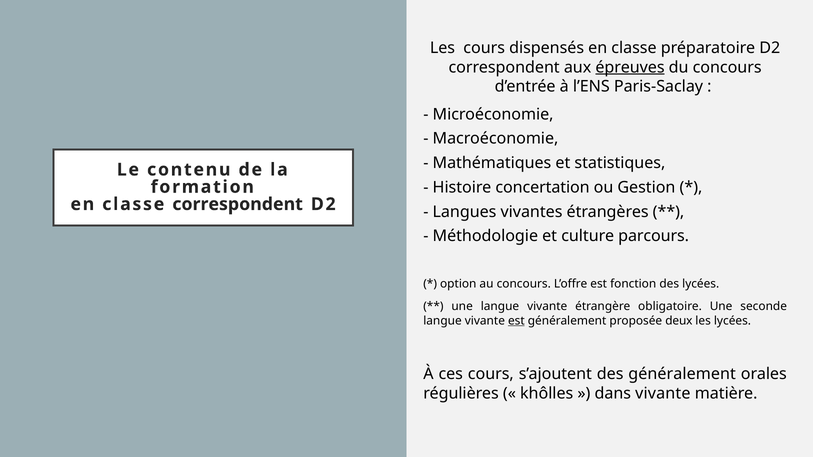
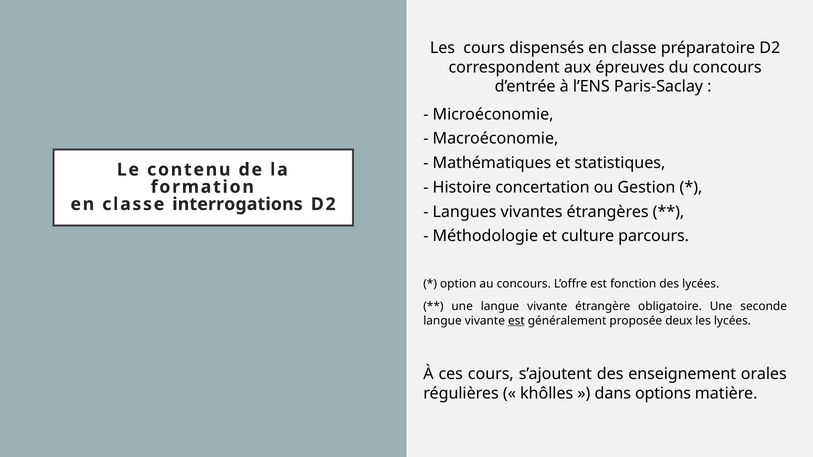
épreuves underline: present -> none
classe correspondent: correspondent -> interrogations
des généralement: généralement -> enseignement
dans vivante: vivante -> options
